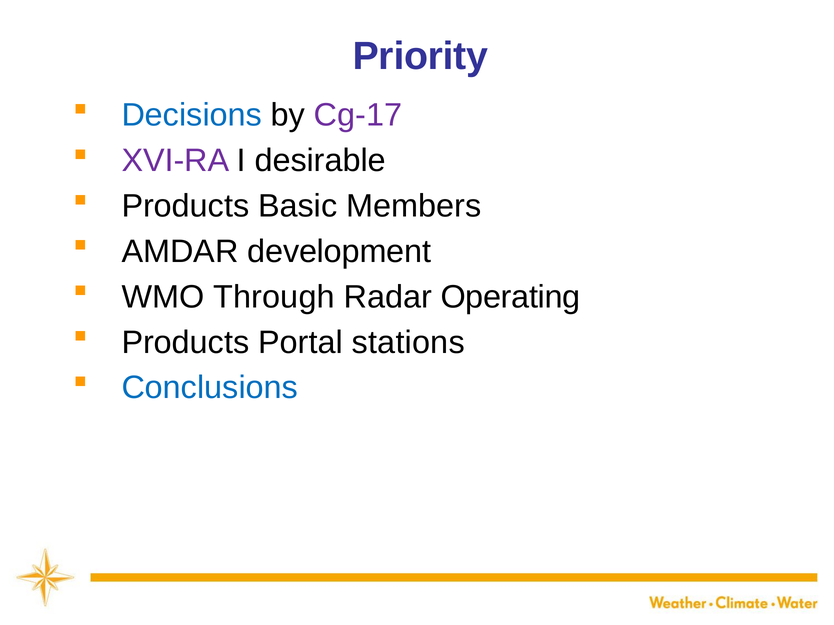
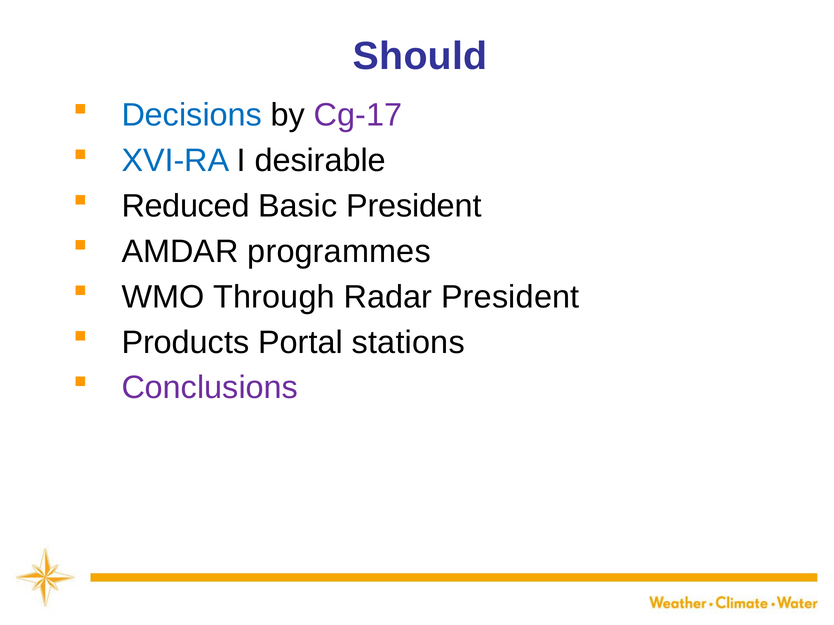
Priority: Priority -> Should
XVI-RA colour: purple -> blue
Products at (185, 206): Products -> Reduced
Basic Members: Members -> President
development: development -> programmes
Radar Operating: Operating -> President
Conclusions colour: blue -> purple
